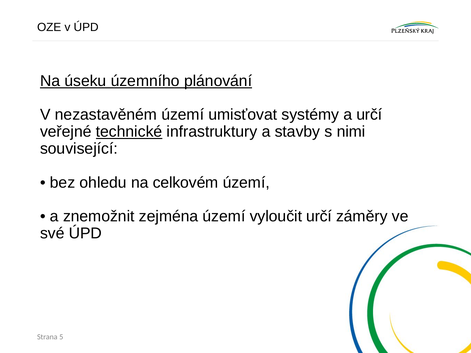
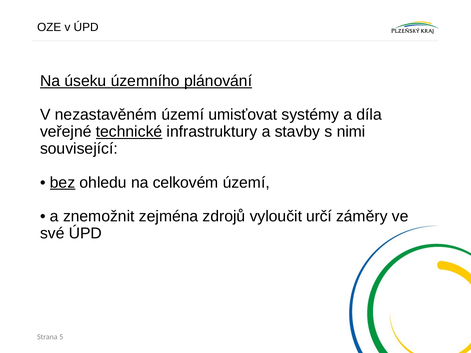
a určí: určí -> díla
bez underline: none -> present
zejména území: území -> zdrojů
